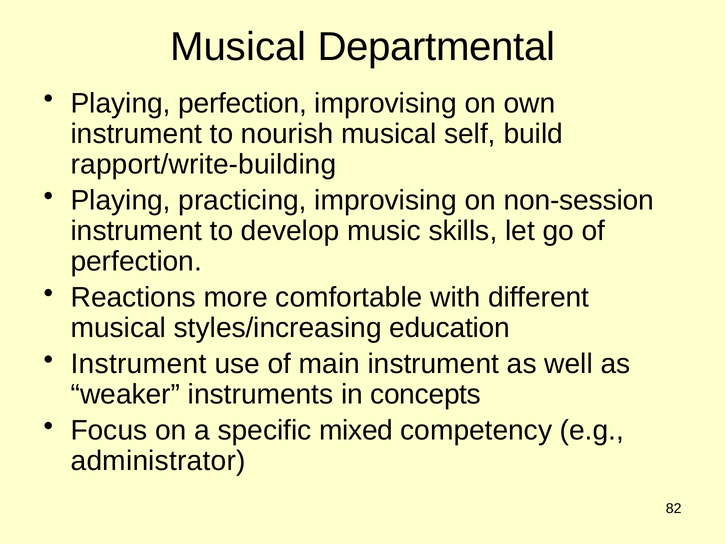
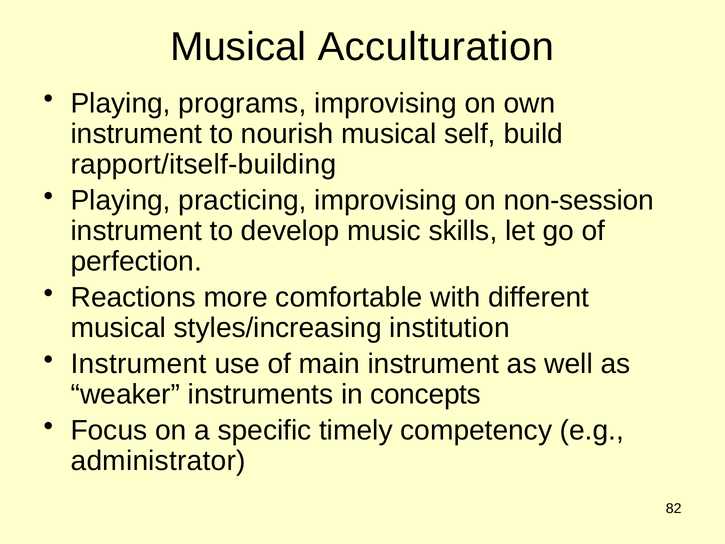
Departmental: Departmental -> Acculturation
Playing perfection: perfection -> programs
rapport/write-building: rapport/write-building -> rapport/itself-building
education: education -> institution
mixed: mixed -> timely
